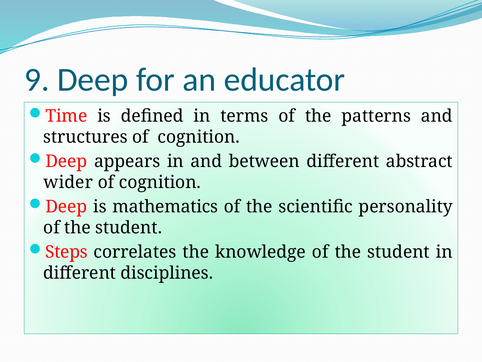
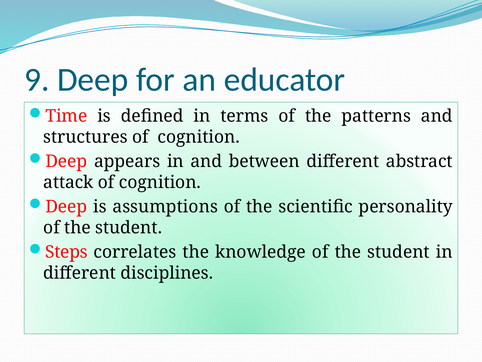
wider: wider -> attack
mathematics: mathematics -> assumptions
